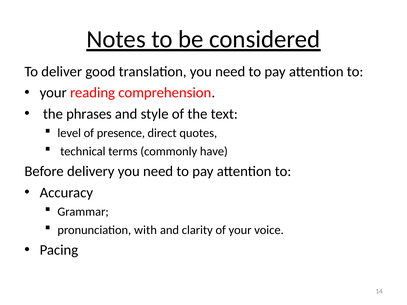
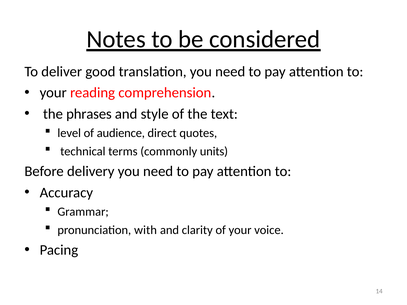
presence: presence -> audience
have: have -> units
